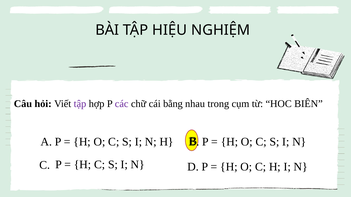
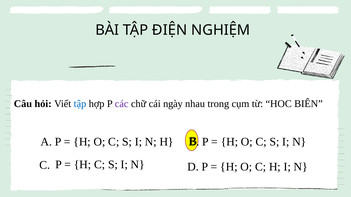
HIỆU: HIỆU -> ĐIỆN
tập at (80, 104) colour: purple -> blue
bằng: bằng -> ngày
